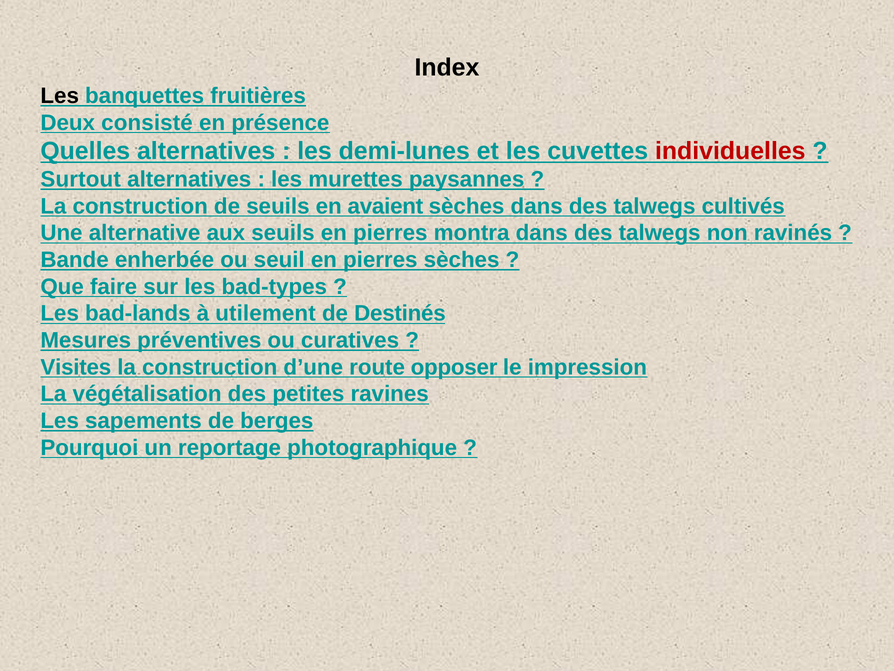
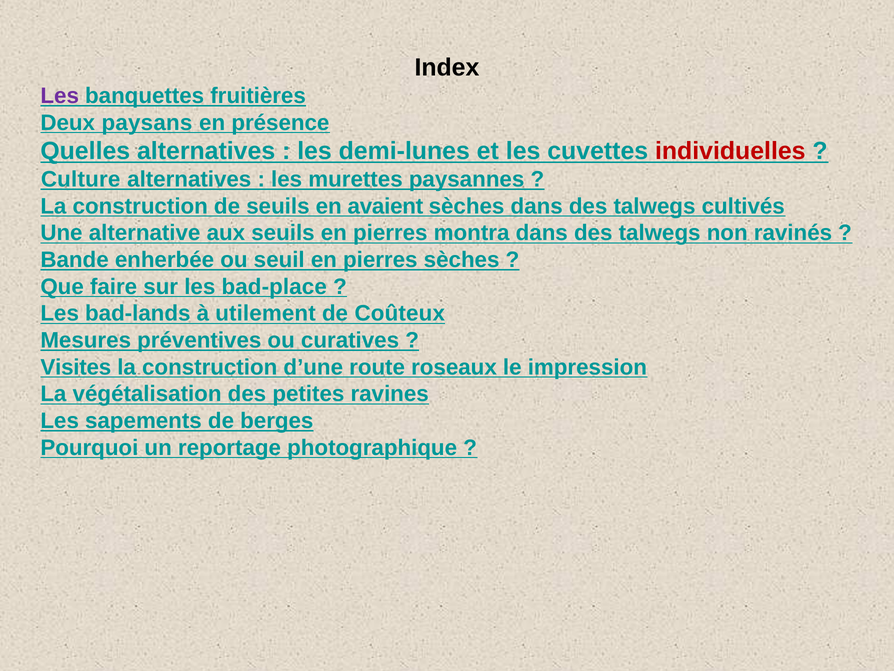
Les at (60, 96) colour: black -> purple
consisté: consisté -> paysans
Surtout: Surtout -> Culture
bad-types: bad-types -> bad-place
Destinés: Destinés -> Coûteux
opposer: opposer -> roseaux
